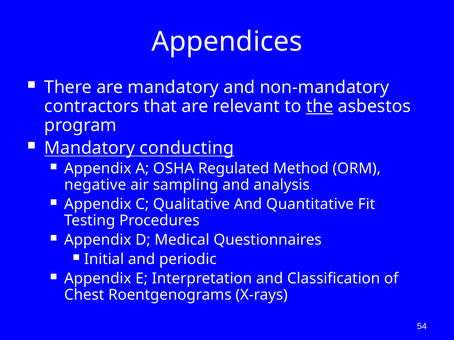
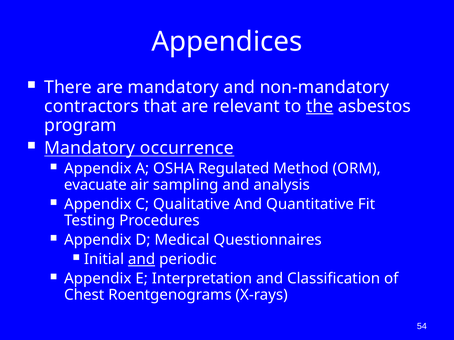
conducting: conducting -> occurrence
negative: negative -> evacuate
and at (142, 260) underline: none -> present
